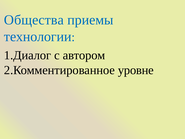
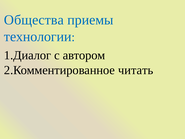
уровне: уровне -> читать
